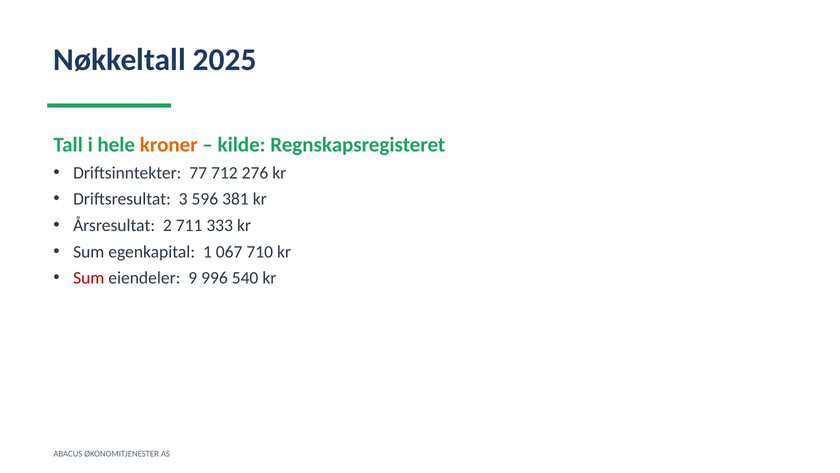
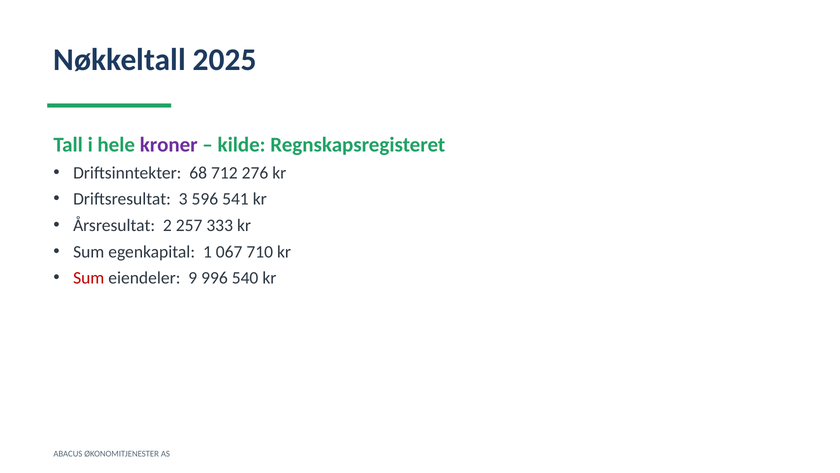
kroner colour: orange -> purple
77: 77 -> 68
381: 381 -> 541
711: 711 -> 257
